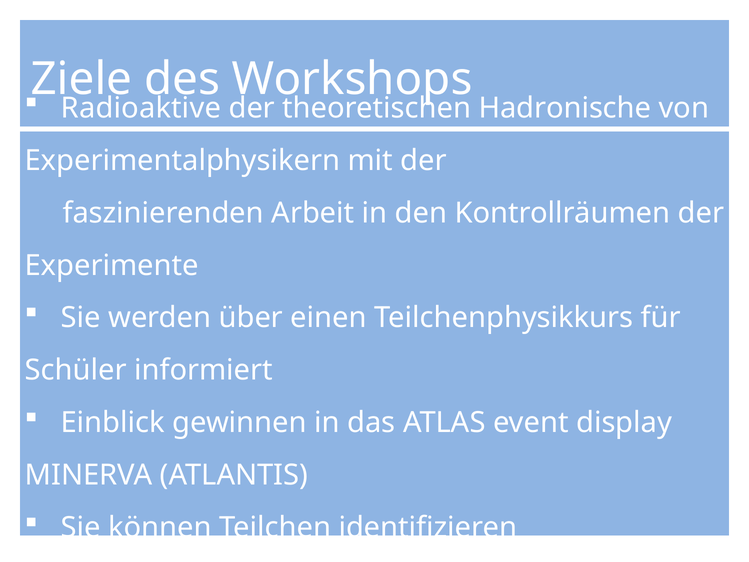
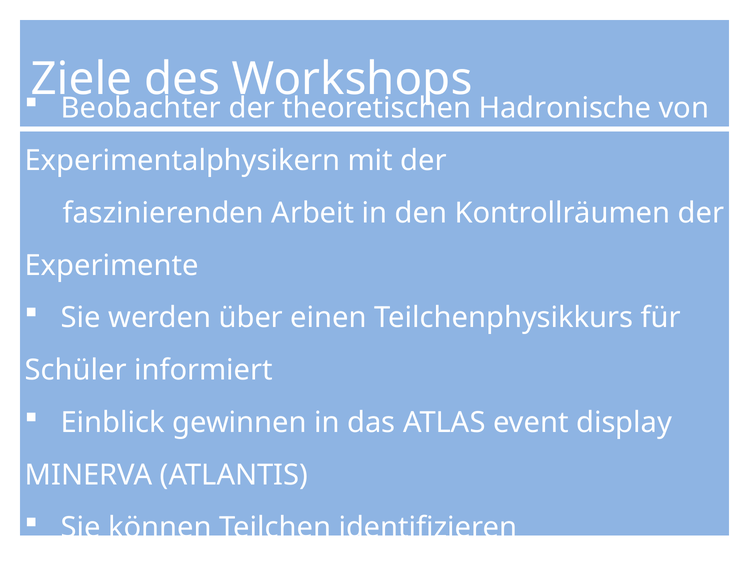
Radioaktive: Radioaktive -> Beobachter
